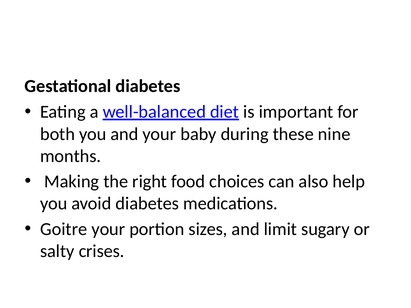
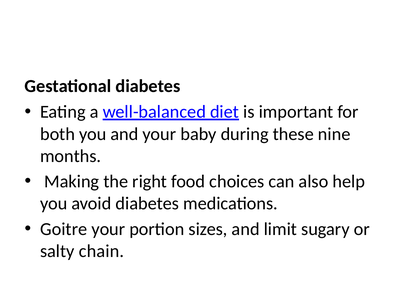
crises: crises -> chain
